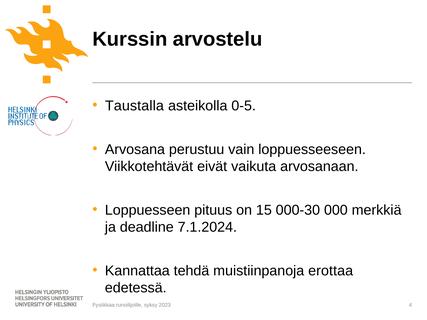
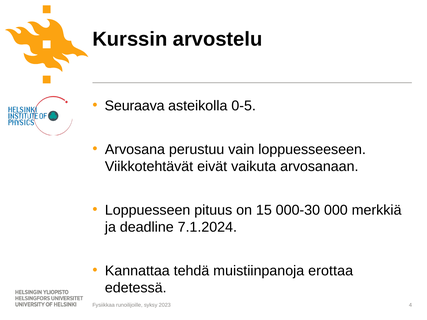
Taustalla: Taustalla -> Seuraava
